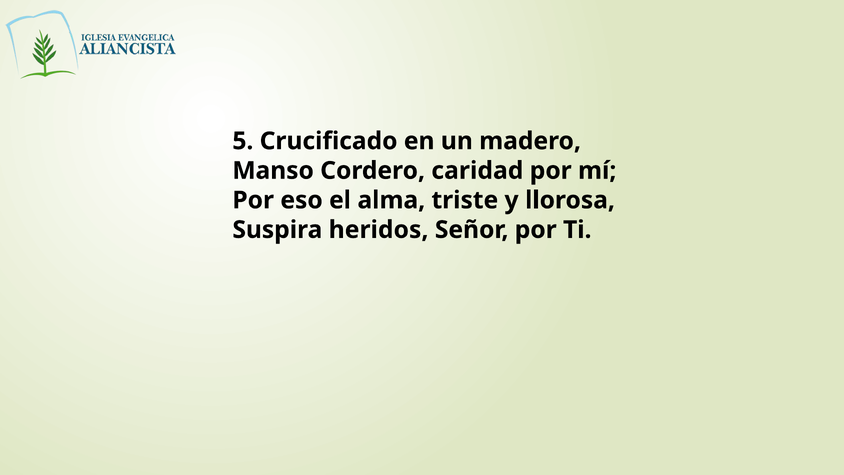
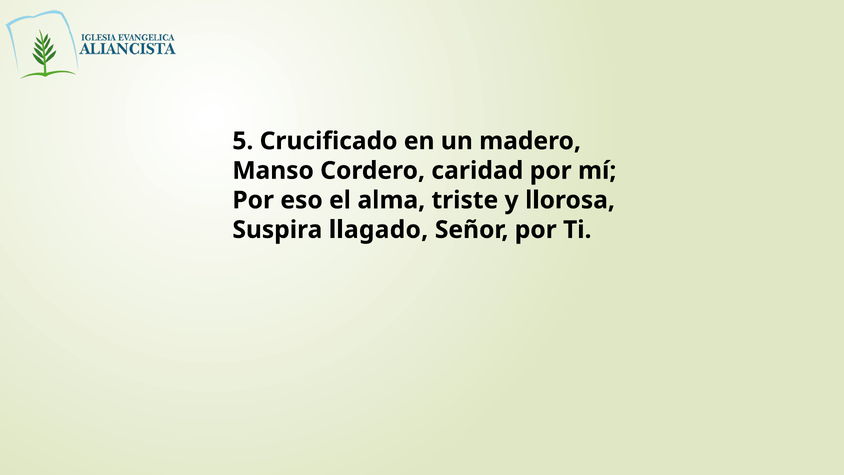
heridos: heridos -> llagado
